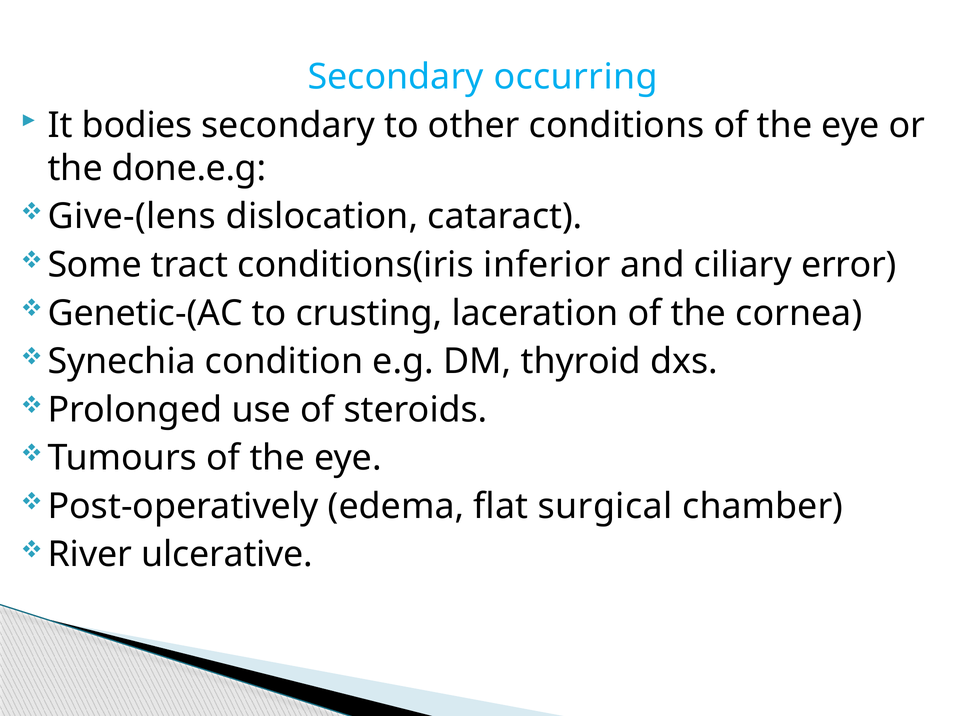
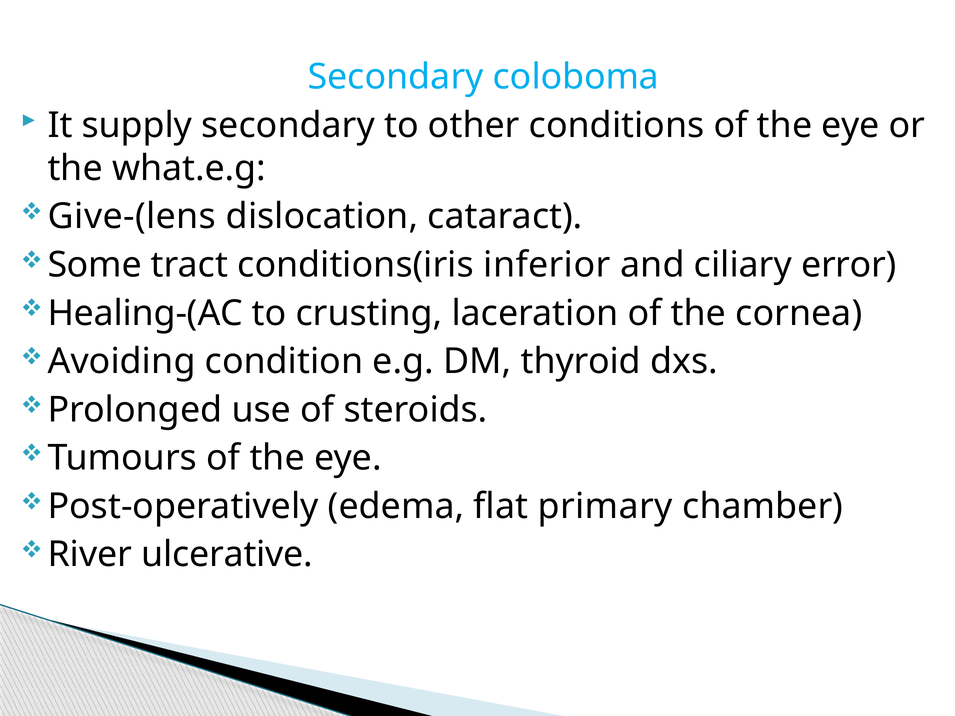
occurring: occurring -> coloboma
bodies: bodies -> supply
done.e.g: done.e.g -> what.e.g
Genetic-(AC: Genetic-(AC -> Healing-(AC
Synechia: Synechia -> Avoiding
surgical: surgical -> primary
